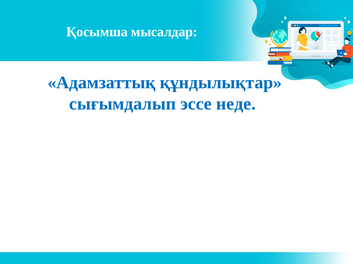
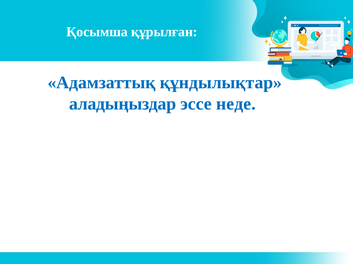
мысалдар: мысалдар -> құрылған
сығымдалып: сығымдалып -> аладыңыздар
